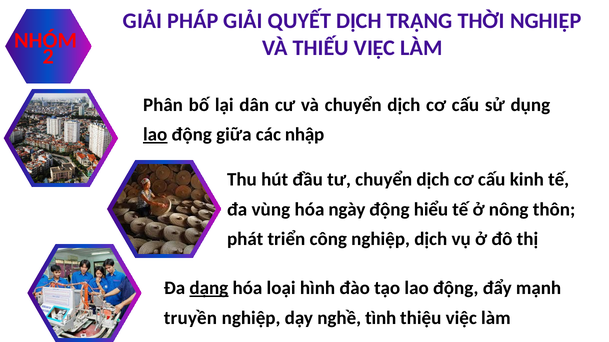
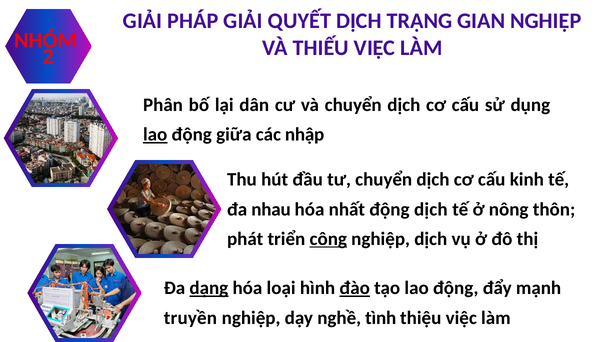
THỜI: THỜI -> GIAN
vùng: vùng -> nhau
ngày: ngày -> nhất
động hiểu: hiểu -> dịch
công underline: none -> present
đào underline: none -> present
